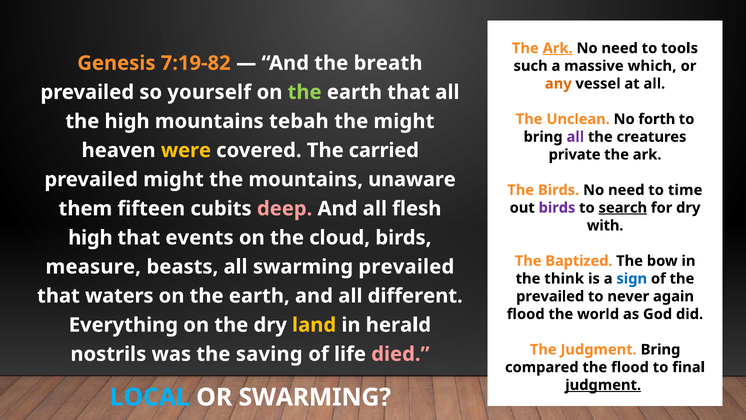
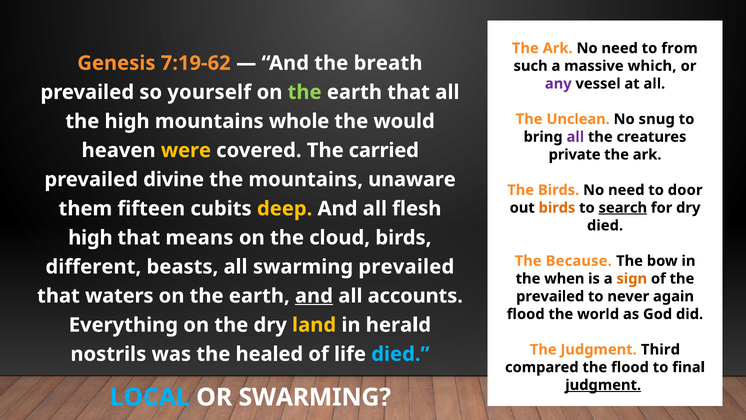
Ark at (558, 48) underline: present -> none
tools: tools -> from
7:19-82: 7:19-82 -> 7:19-62
any colour: orange -> purple
forth: forth -> snug
tebah: tebah -> whole
the might: might -> would
prevailed might: might -> divine
time: time -> door
deep colour: pink -> yellow
birds at (557, 208) colour: purple -> orange
with at (605, 225): with -> died
events: events -> means
Baptized: Baptized -> Because
measure: measure -> different
think: think -> when
sign colour: blue -> orange
and at (314, 296) underline: none -> present
different: different -> accounts
Judgment Bring: Bring -> Third
saving: saving -> healed
died at (400, 354) colour: pink -> light blue
